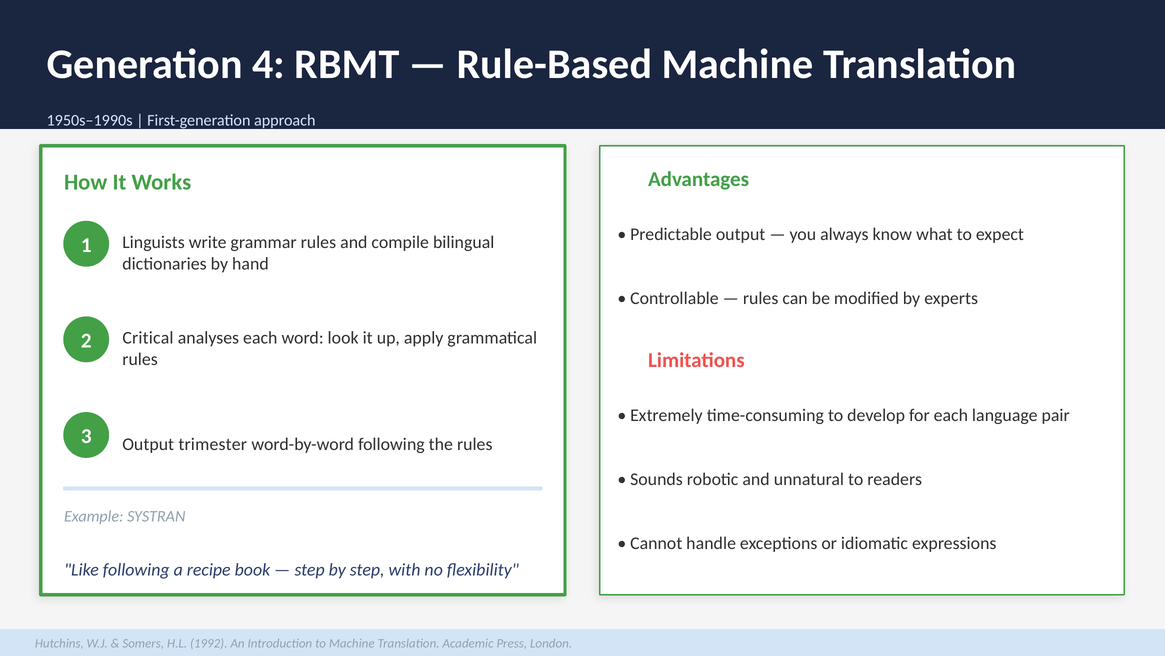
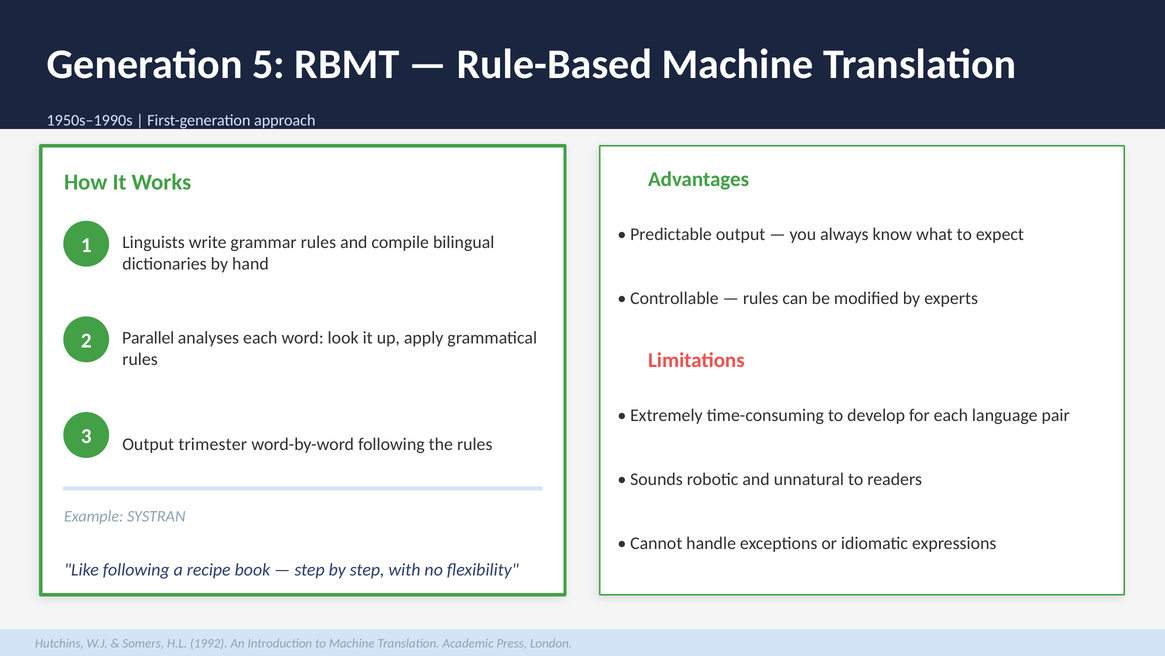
4: 4 -> 5
Critical: Critical -> Parallel
